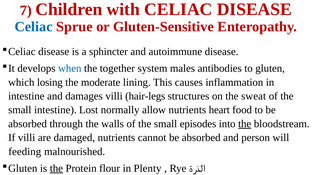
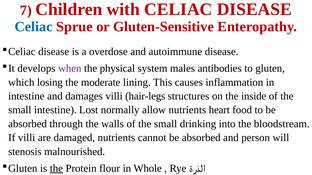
sphincter: sphincter -> overdose
when colour: blue -> purple
together: together -> physical
sweat: sweat -> inside
episodes: episodes -> drinking
the at (245, 124) underline: present -> none
feeding: feeding -> stenosis
Plenty: Plenty -> Whole
